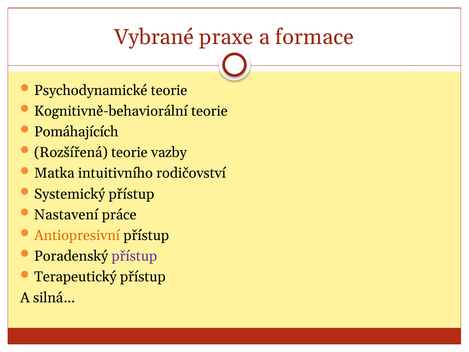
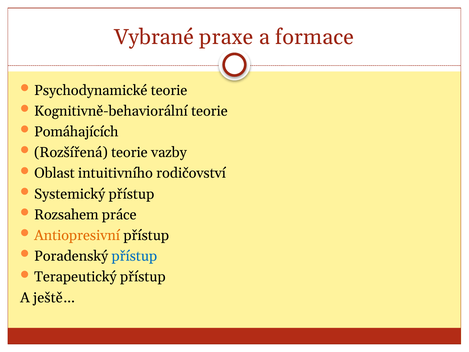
Matka: Matka -> Oblast
Nastavení: Nastavení -> Rozsahem
přístup at (134, 256) colour: purple -> blue
silná…: silná… -> ještě…
